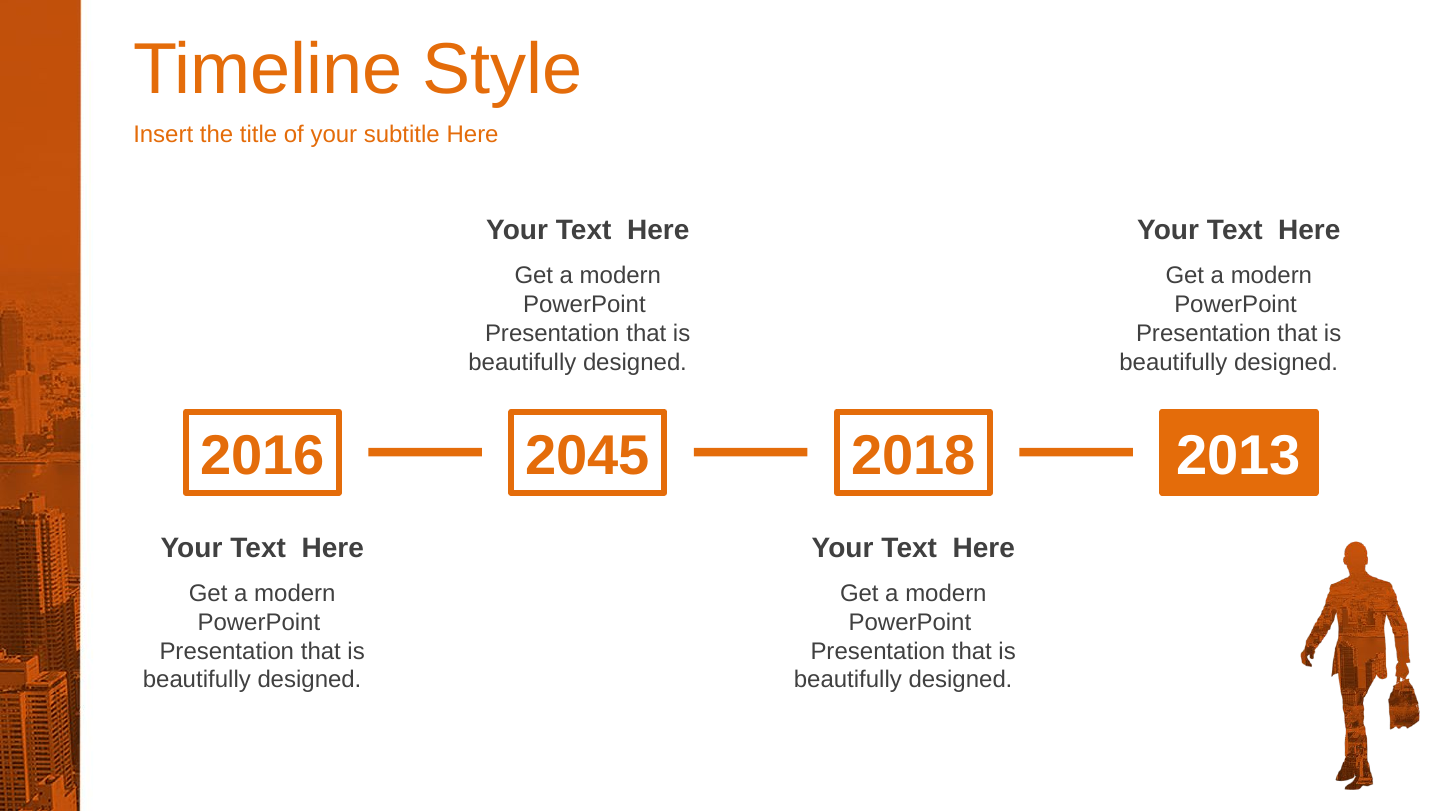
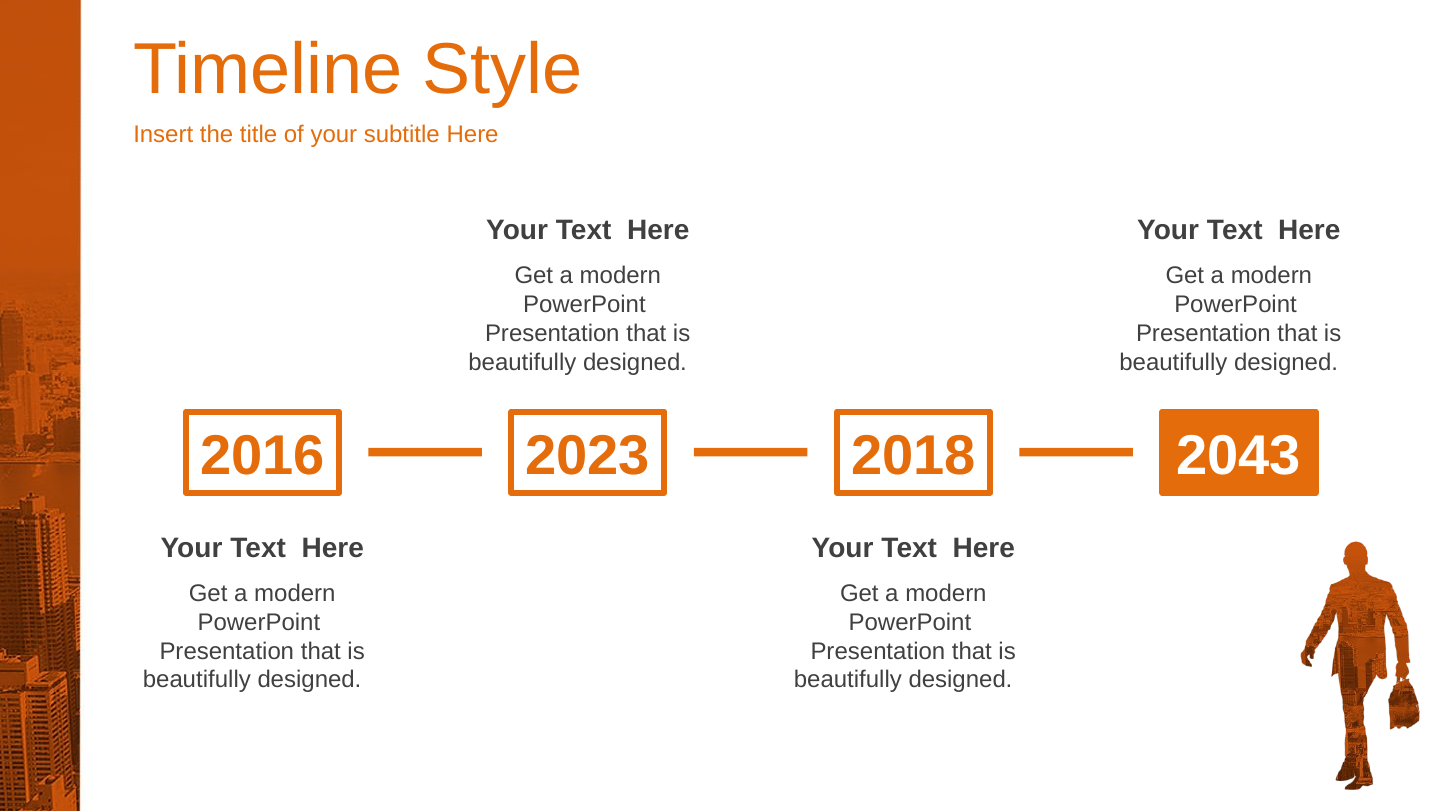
2045: 2045 -> 2023
2013: 2013 -> 2043
